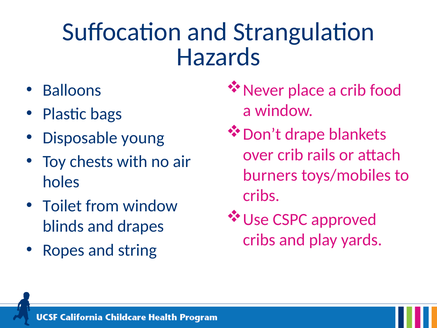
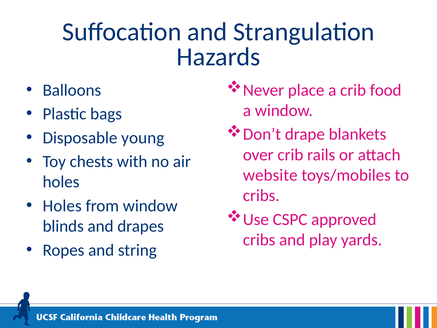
burners: burners -> website
Toilet at (62, 206): Toilet -> Holes
